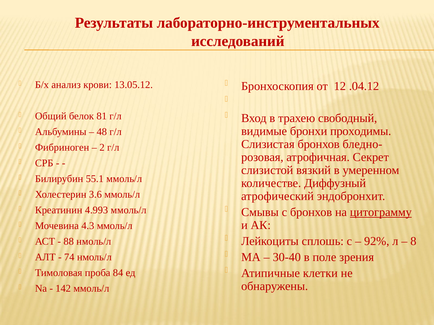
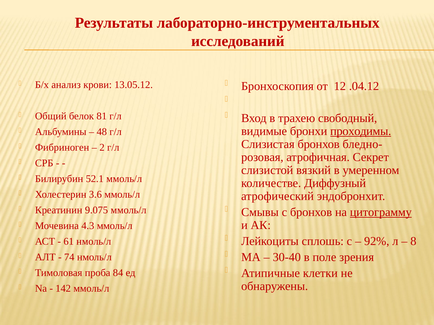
проходимы underline: none -> present
55.1: 55.1 -> 52.1
4.993: 4.993 -> 9.075
88: 88 -> 61
